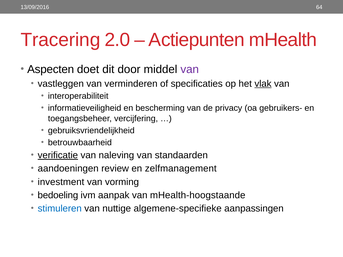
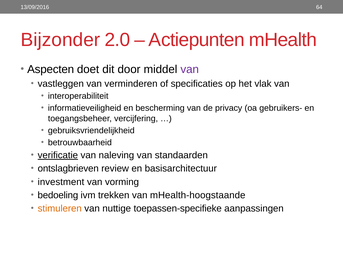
Tracering: Tracering -> Bijzonder
vlak underline: present -> none
aandoeningen: aandoeningen -> ontslagbrieven
zelfmanagement: zelfmanagement -> basisarchitectuur
aanpak: aanpak -> trekken
stimuleren colour: blue -> orange
algemene-specifieke: algemene-specifieke -> toepassen-specifieke
